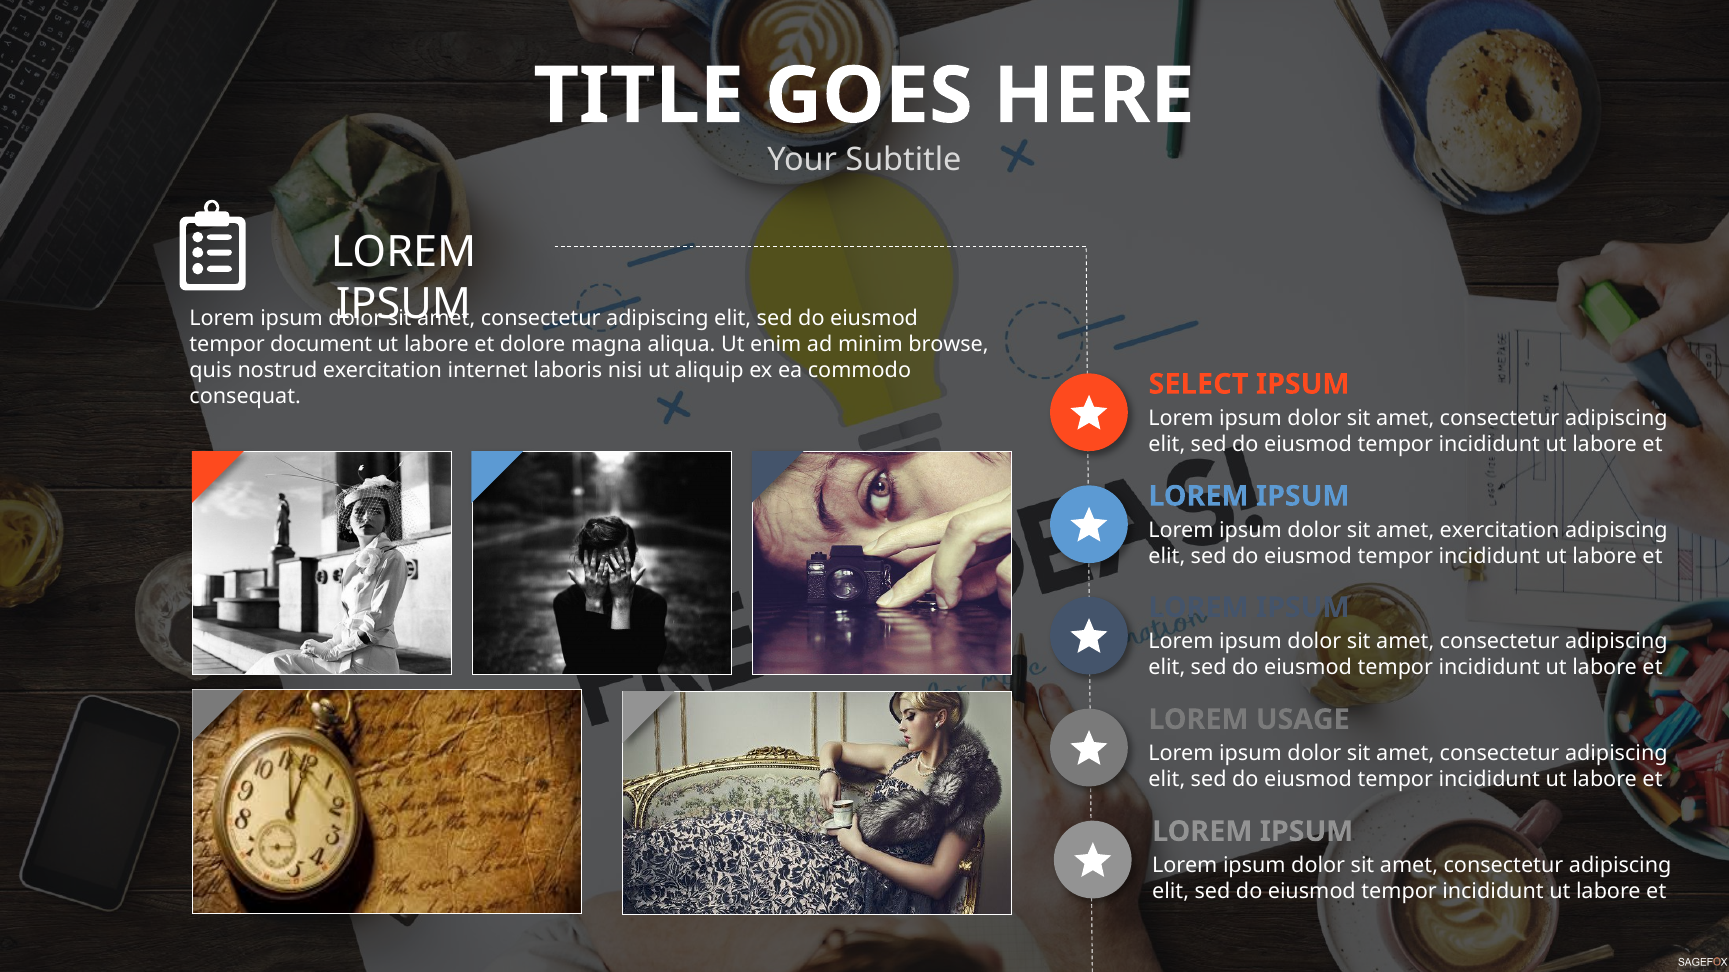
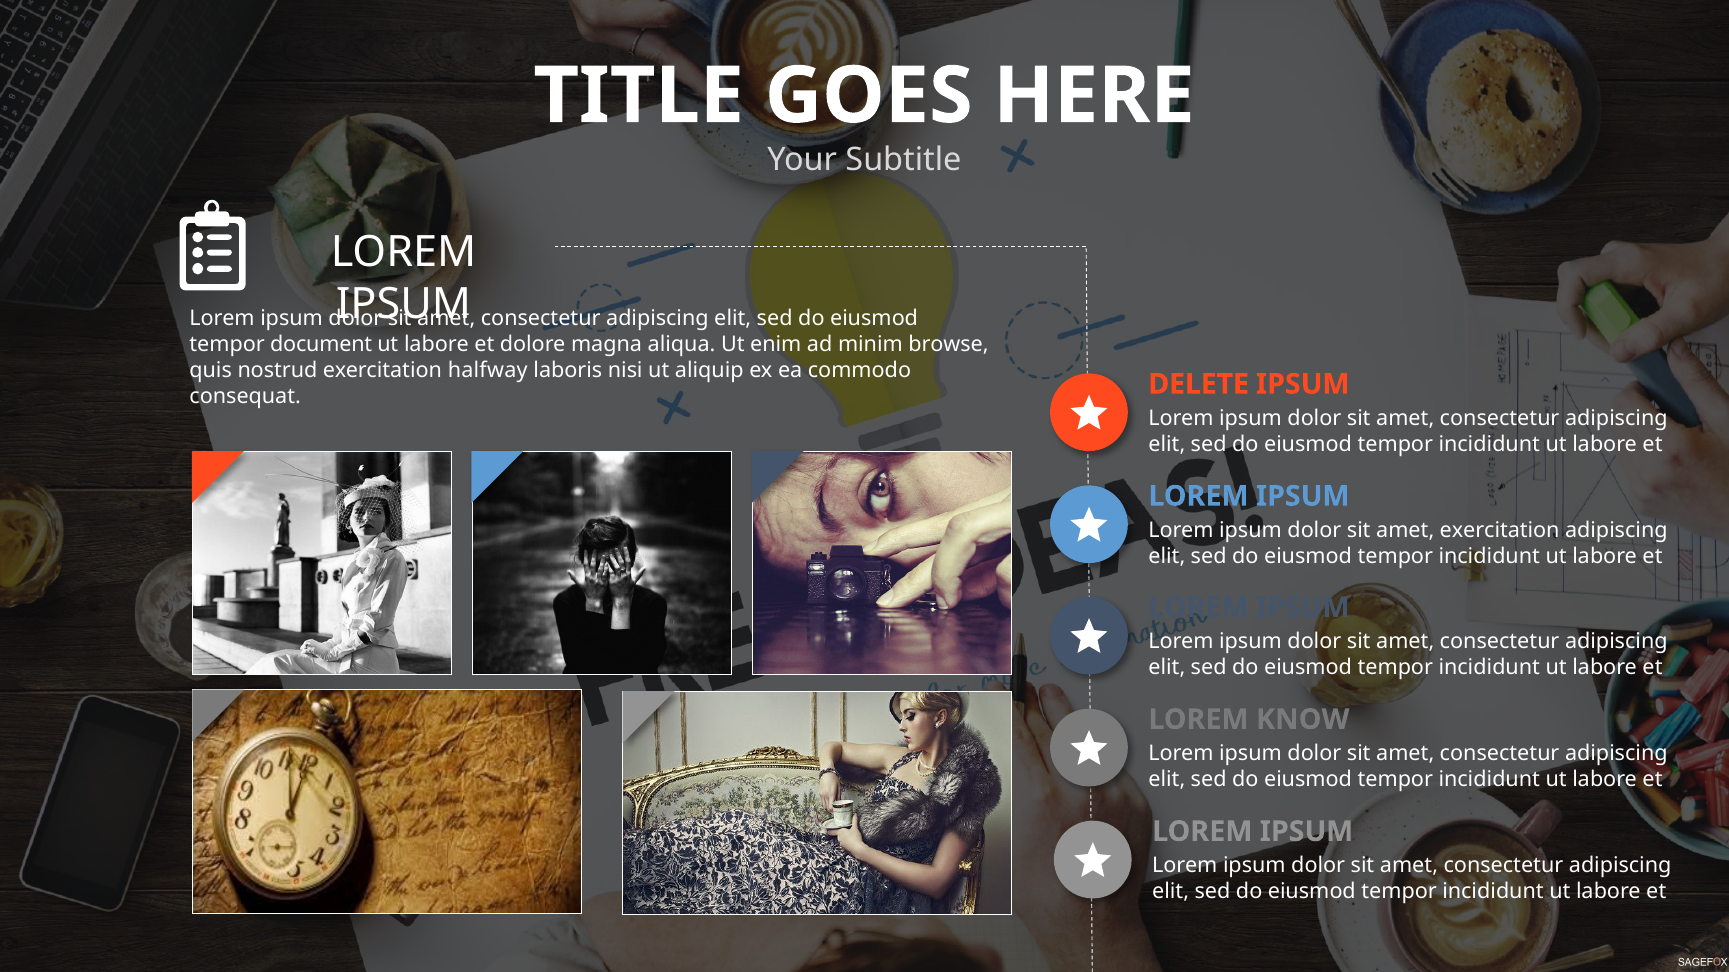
internet: internet -> halfway
SELECT: SELECT -> DELETE
USAGE: USAGE -> KNOW
